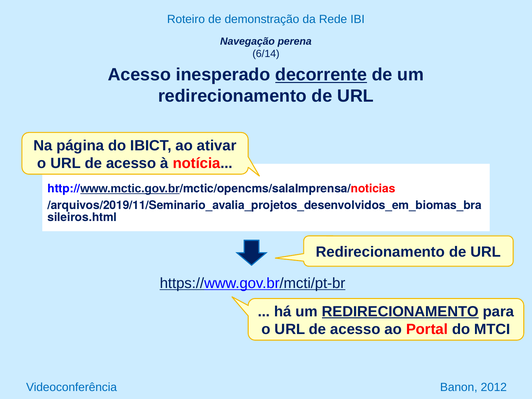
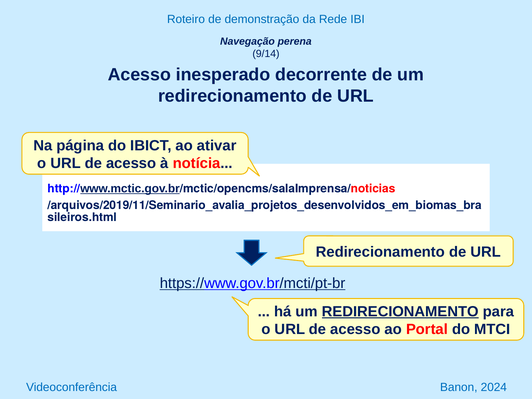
6/14: 6/14 -> 9/14
decorrente underline: present -> none
2012: 2012 -> 2024
